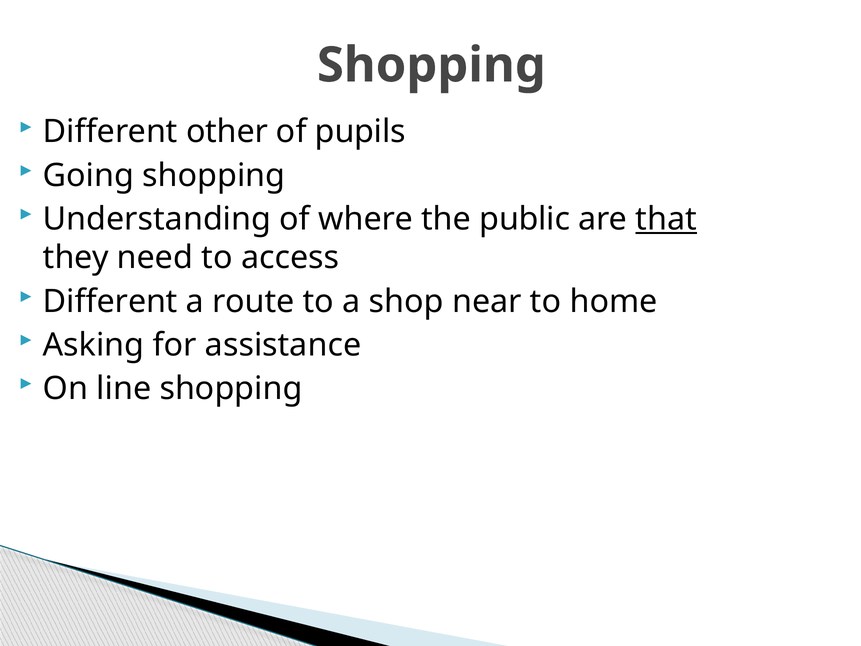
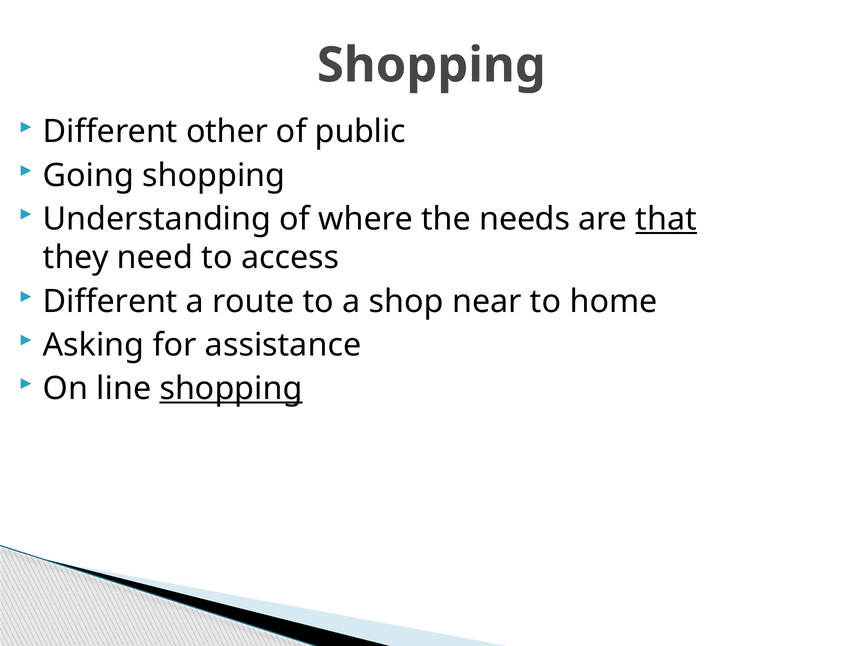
pupils: pupils -> public
public: public -> needs
shopping at (231, 388) underline: none -> present
